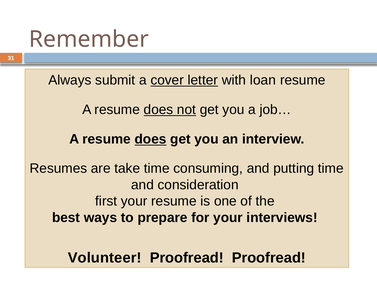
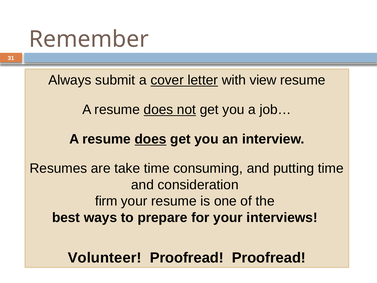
loan: loan -> view
first: first -> firm
